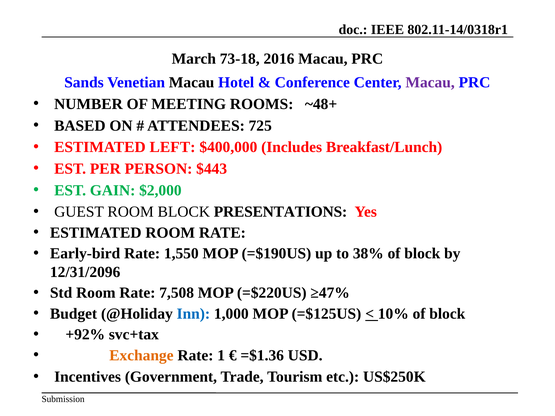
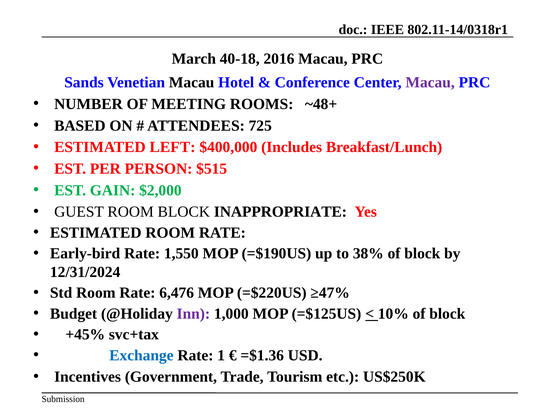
73-18: 73-18 -> 40-18
$443: $443 -> $515
PRESENTATIONS: PRESENTATIONS -> INAPPROPRIATE
12/31/2096: 12/31/2096 -> 12/31/2024
7,508: 7,508 -> 6,476
Inn colour: blue -> purple
+92%: +92% -> +45%
Exchange colour: orange -> blue
